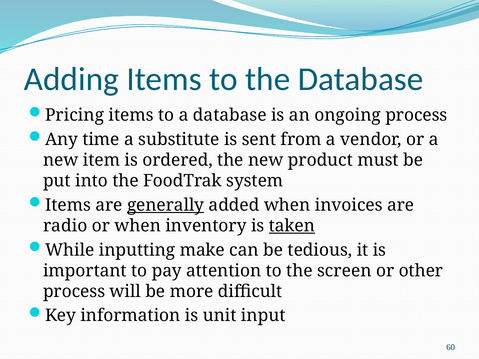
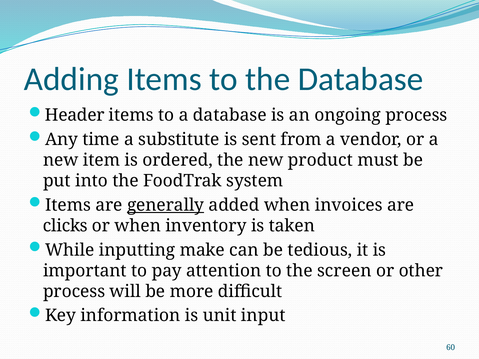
Pricing: Pricing -> Header
radio: radio -> clicks
taken underline: present -> none
